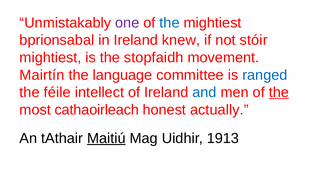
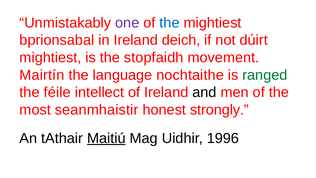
knew: knew -> deich
stóir: stóir -> dúirt
committee: committee -> nochtaithe
ranged colour: blue -> green
and colour: blue -> black
the at (279, 92) underline: present -> none
cathaoirleach: cathaoirleach -> seanmhaistir
actually: actually -> strongly
1913: 1913 -> 1996
